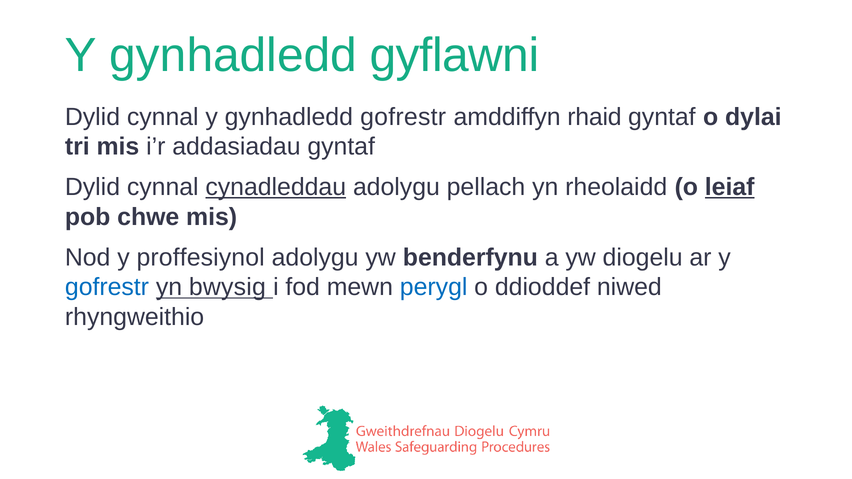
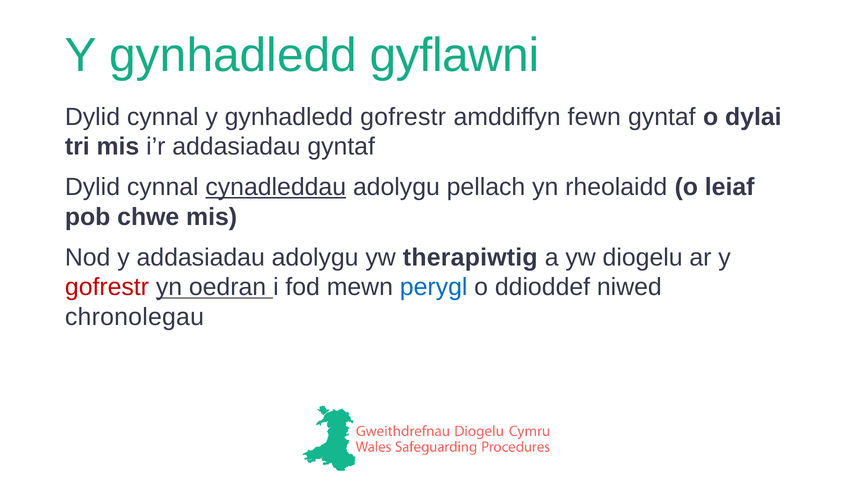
rhaid: rhaid -> fewn
leiaf underline: present -> none
y proffesiynol: proffesiynol -> addasiadau
benderfynu: benderfynu -> therapiwtig
gofrestr at (107, 287) colour: blue -> red
bwysig: bwysig -> oedran
rhyngweithio: rhyngweithio -> chronolegau
